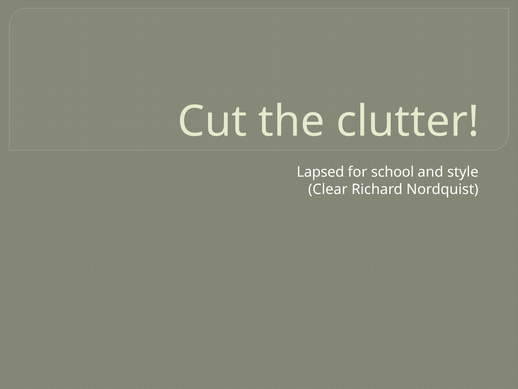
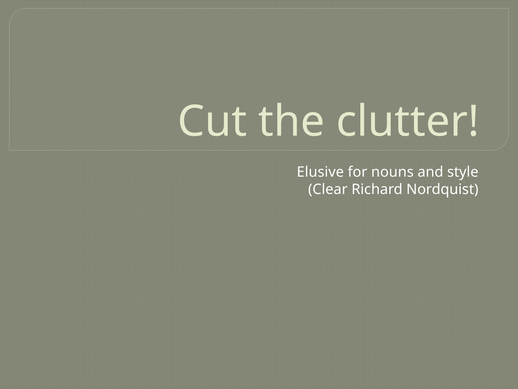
Lapsed: Lapsed -> Elusive
school: school -> nouns
